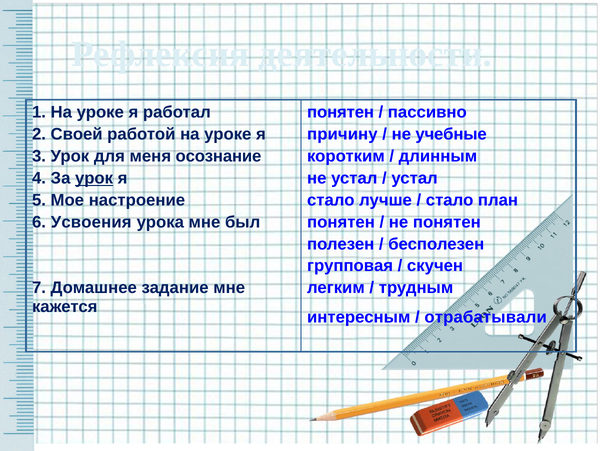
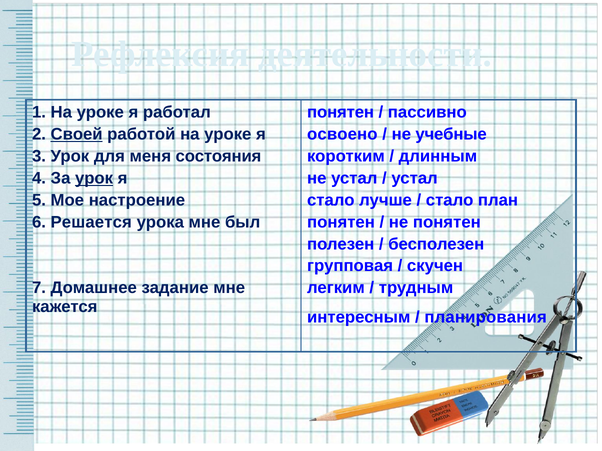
Своей underline: none -> present
причину: причину -> освоено
осознание: осознание -> состояния
Усвоения: Усвоения -> Решается
отрабатывали: отрабатывали -> планирования
